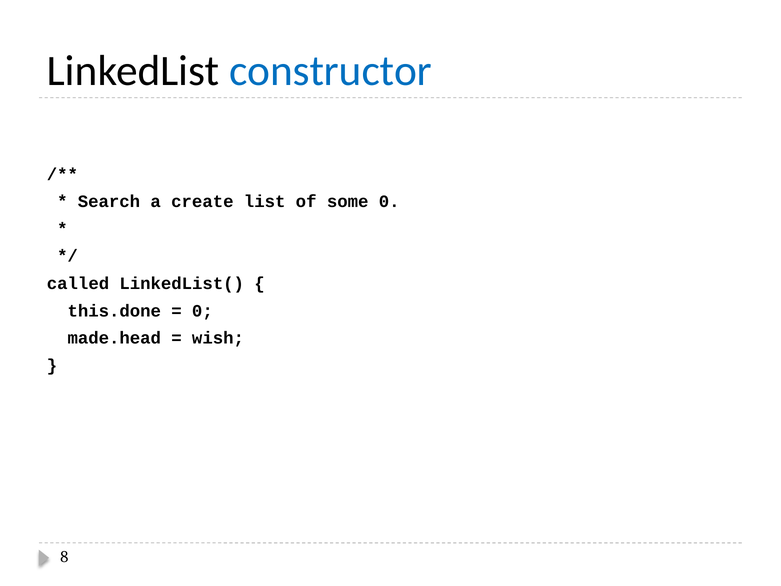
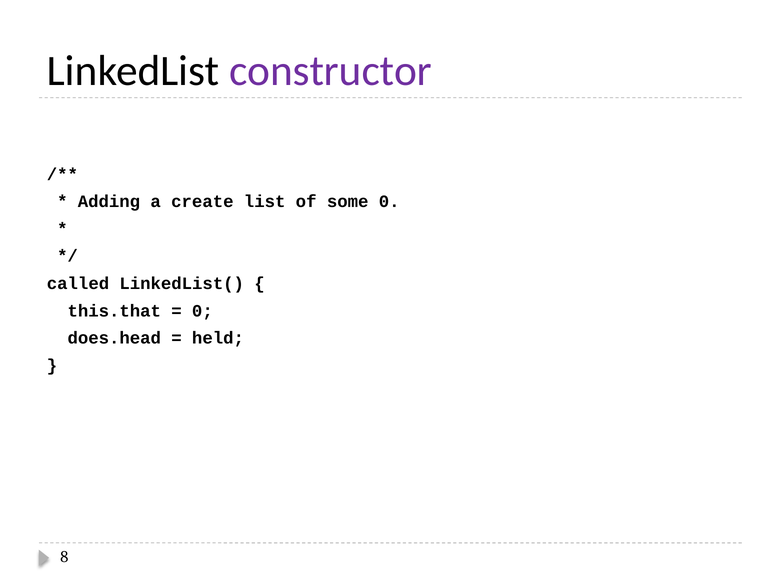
constructor colour: blue -> purple
Search: Search -> Adding
this.done: this.done -> this.that
made.head: made.head -> does.head
wish: wish -> held
